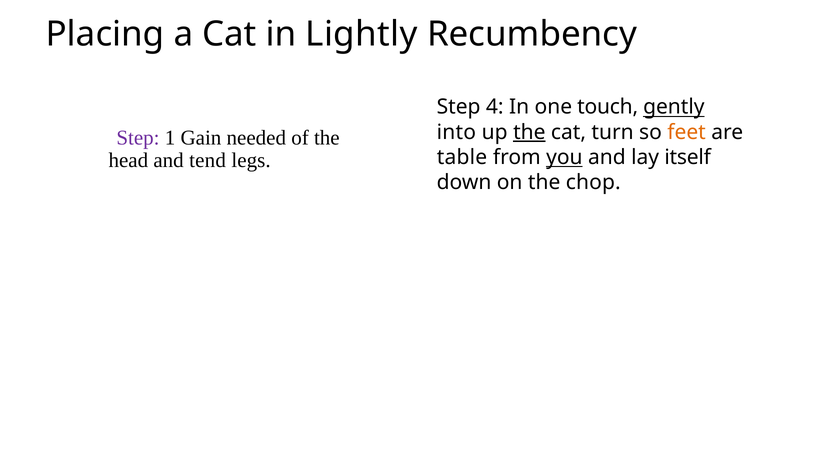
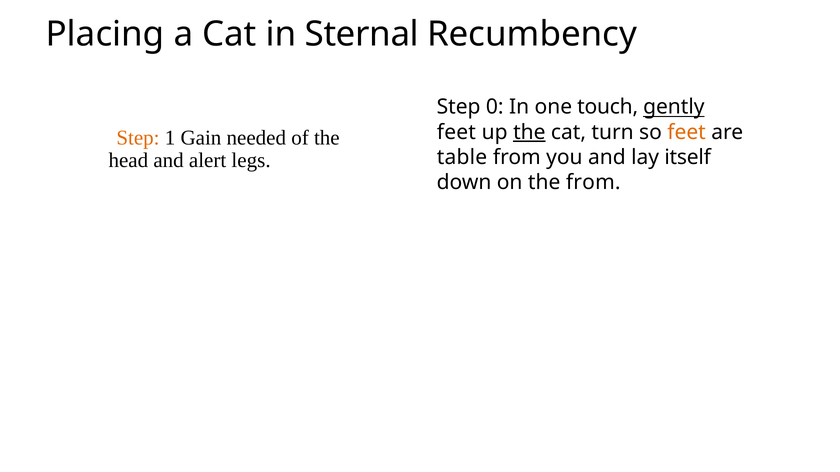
Lightly: Lightly -> Sternal
4: 4 -> 0
into at (456, 132): into -> feet
Step at (138, 138) colour: purple -> orange
tend: tend -> alert
you underline: present -> none
the chop: chop -> from
